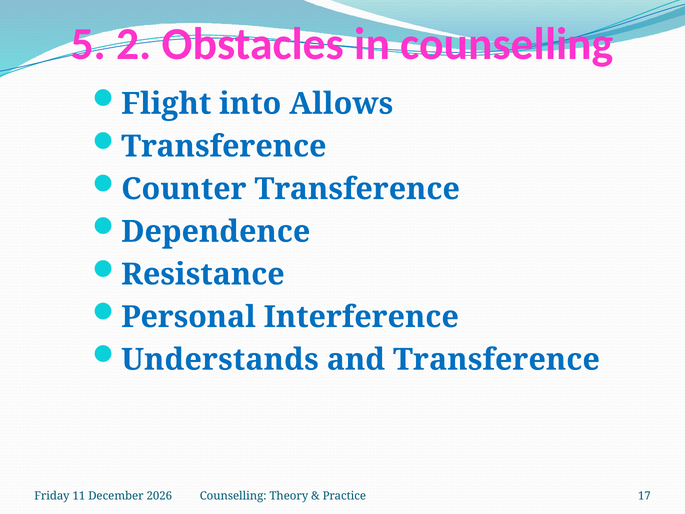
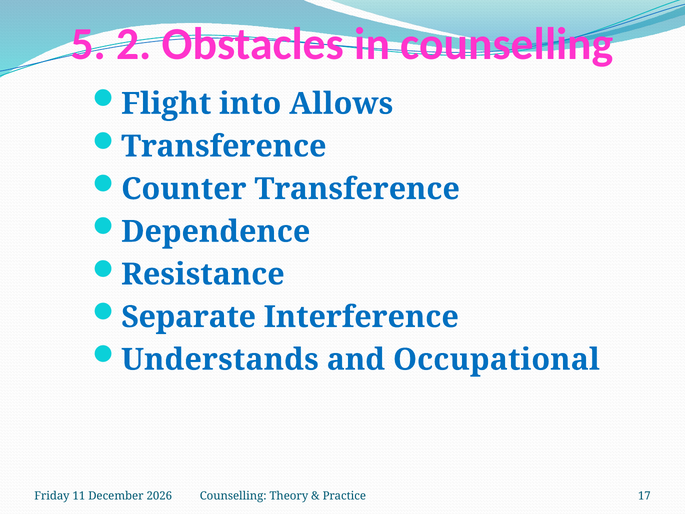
Personal: Personal -> Separate
and Transference: Transference -> Occupational
